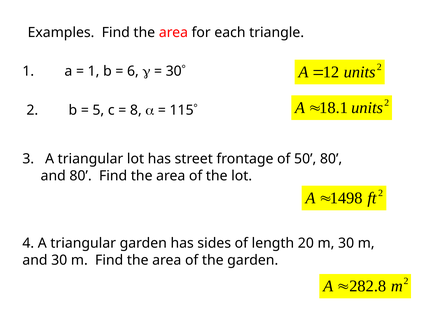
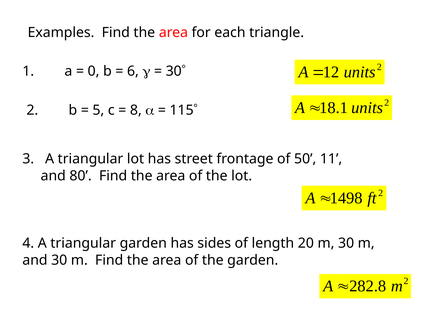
1 at (94, 71): 1 -> 0
50 80: 80 -> 11
